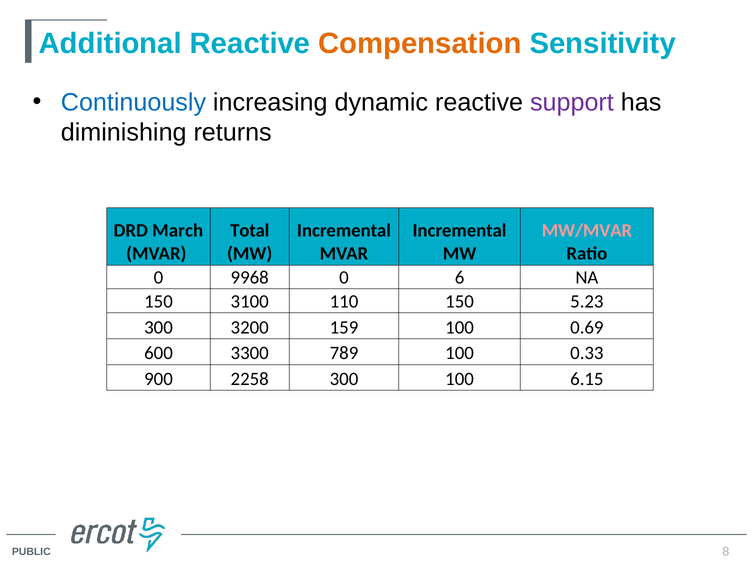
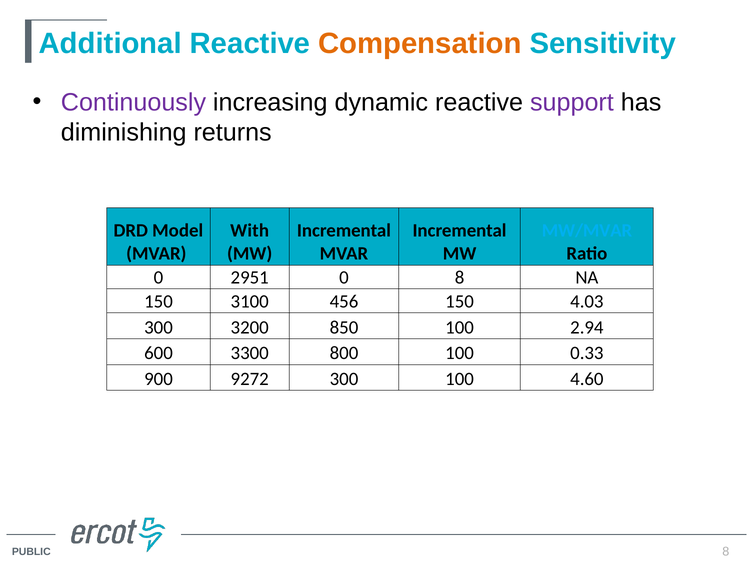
Continuously colour: blue -> purple
March: March -> Model
Total: Total -> With
MW/MVAR colour: pink -> light blue
9968: 9968 -> 2951
0 6: 6 -> 8
110: 110 -> 456
5.23: 5.23 -> 4.03
159: 159 -> 850
0.69: 0.69 -> 2.94
789: 789 -> 800
2258: 2258 -> 9272
6.15: 6.15 -> 4.60
